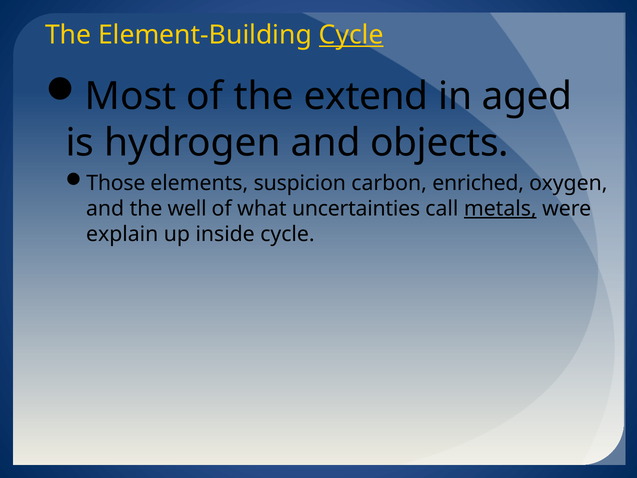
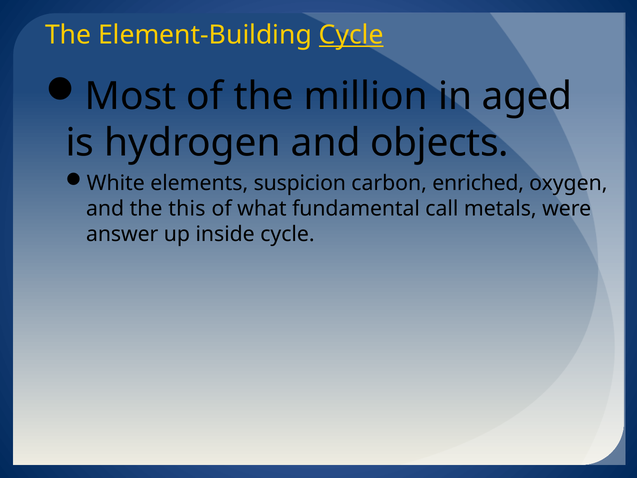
extend: extend -> million
Those: Those -> White
well: well -> this
uncertainties: uncertainties -> fundamental
metals underline: present -> none
explain: explain -> answer
